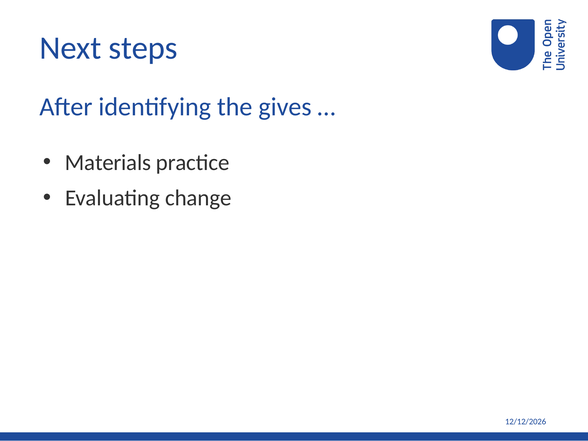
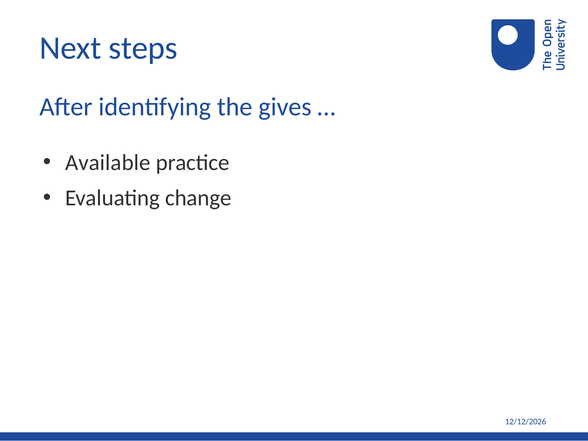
Materials: Materials -> Available
